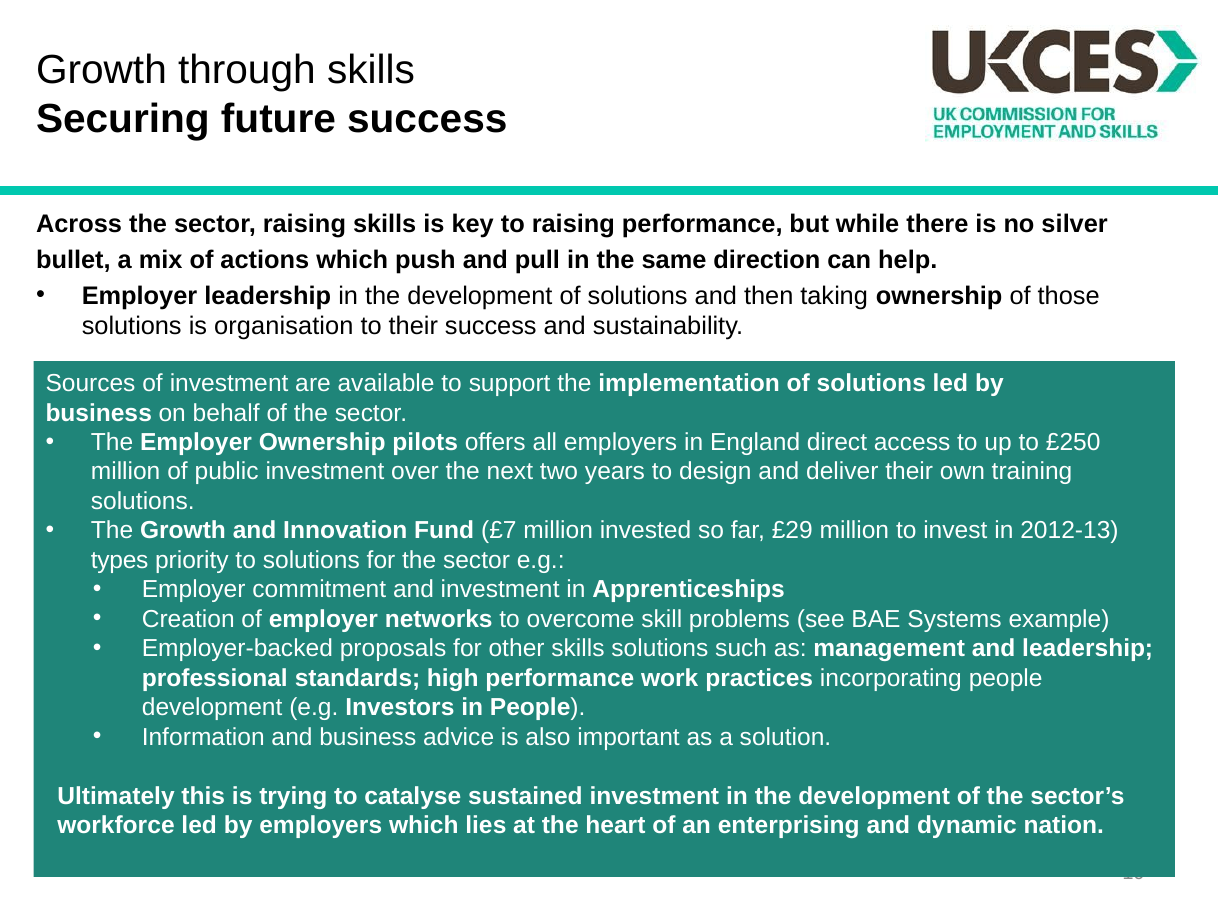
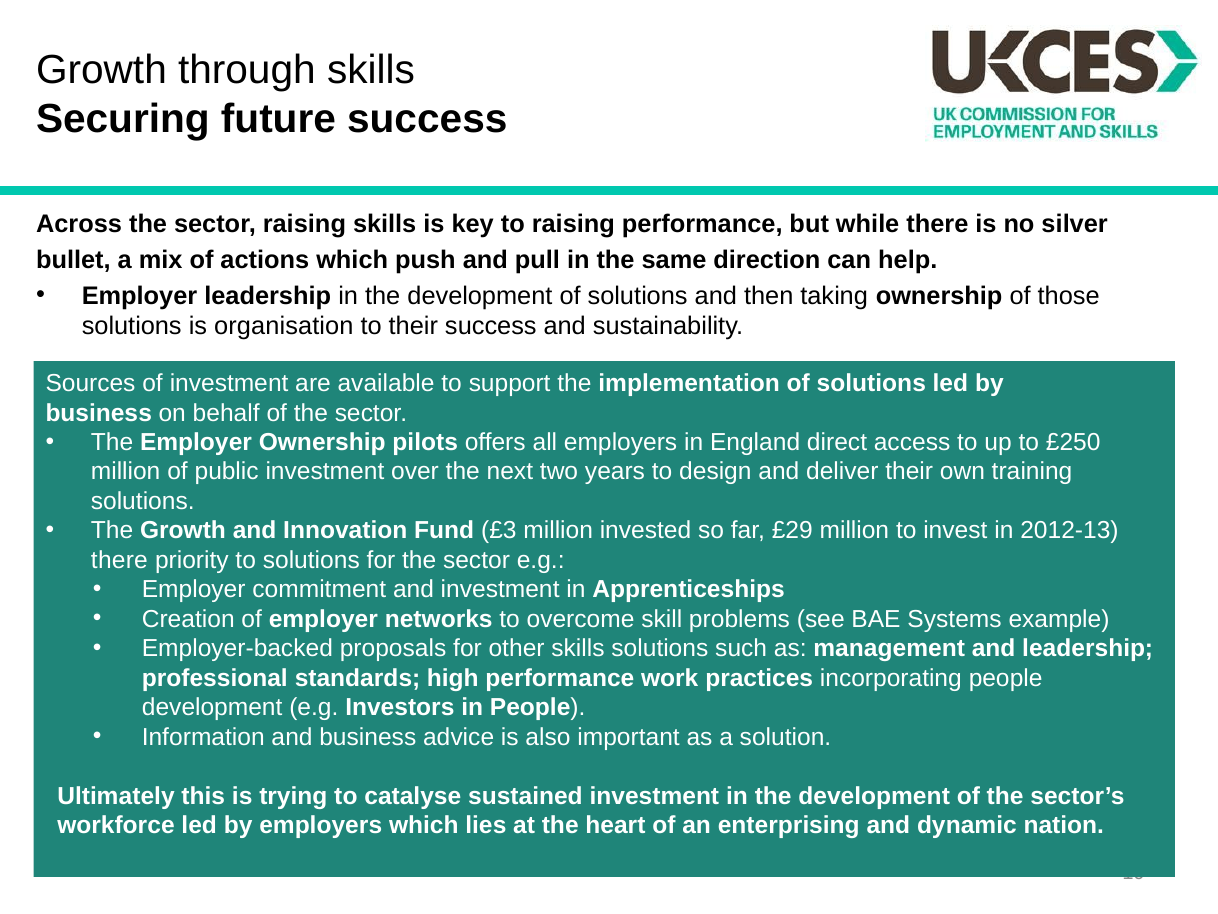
£7: £7 -> £3
types at (120, 560): types -> there
